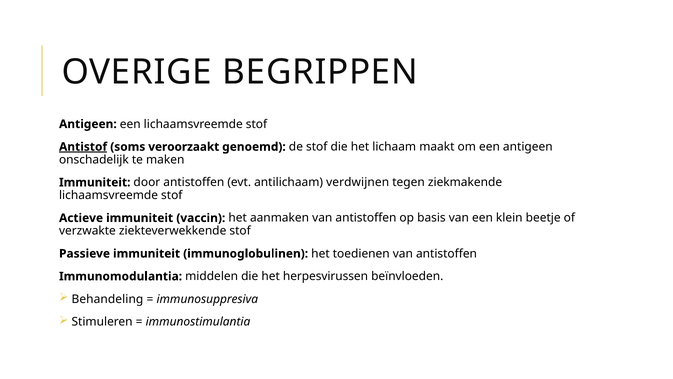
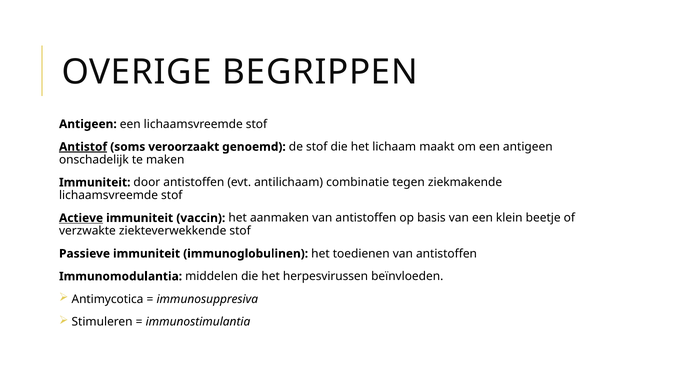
verdwijnen: verdwijnen -> combinatie
Actieve underline: none -> present
Behandeling: Behandeling -> Antimycotica
